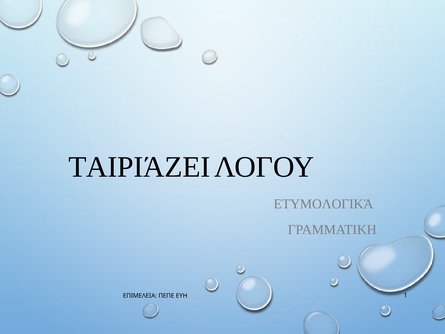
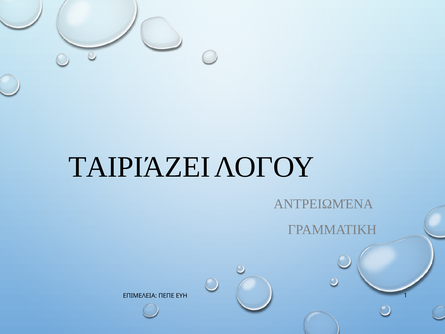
ΕΤΥΜΟΛΟΓΙΚΆ: ΕΤΥΜΟΛΟΓΙΚΆ -> ΑΝΤΡΕΙΩΜΈΝΑ
